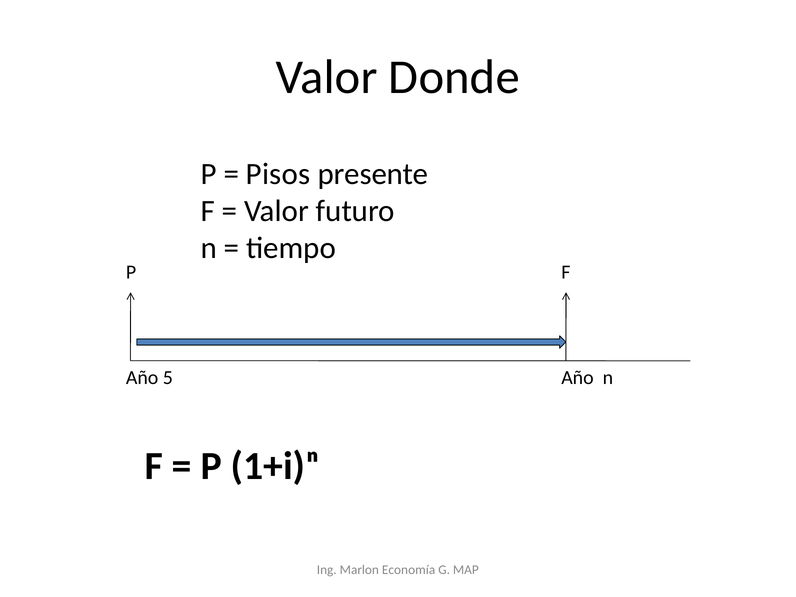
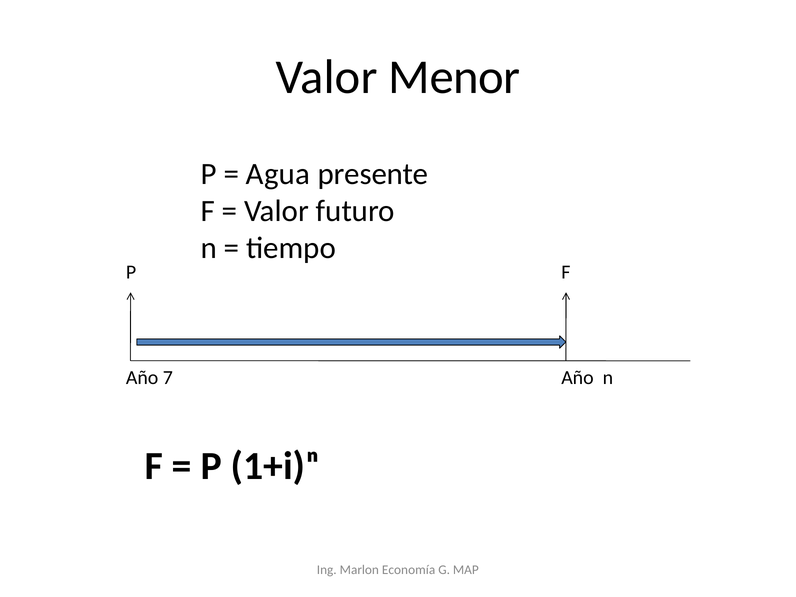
Donde: Donde -> Menor
Pisos: Pisos -> Agua
5: 5 -> 7
